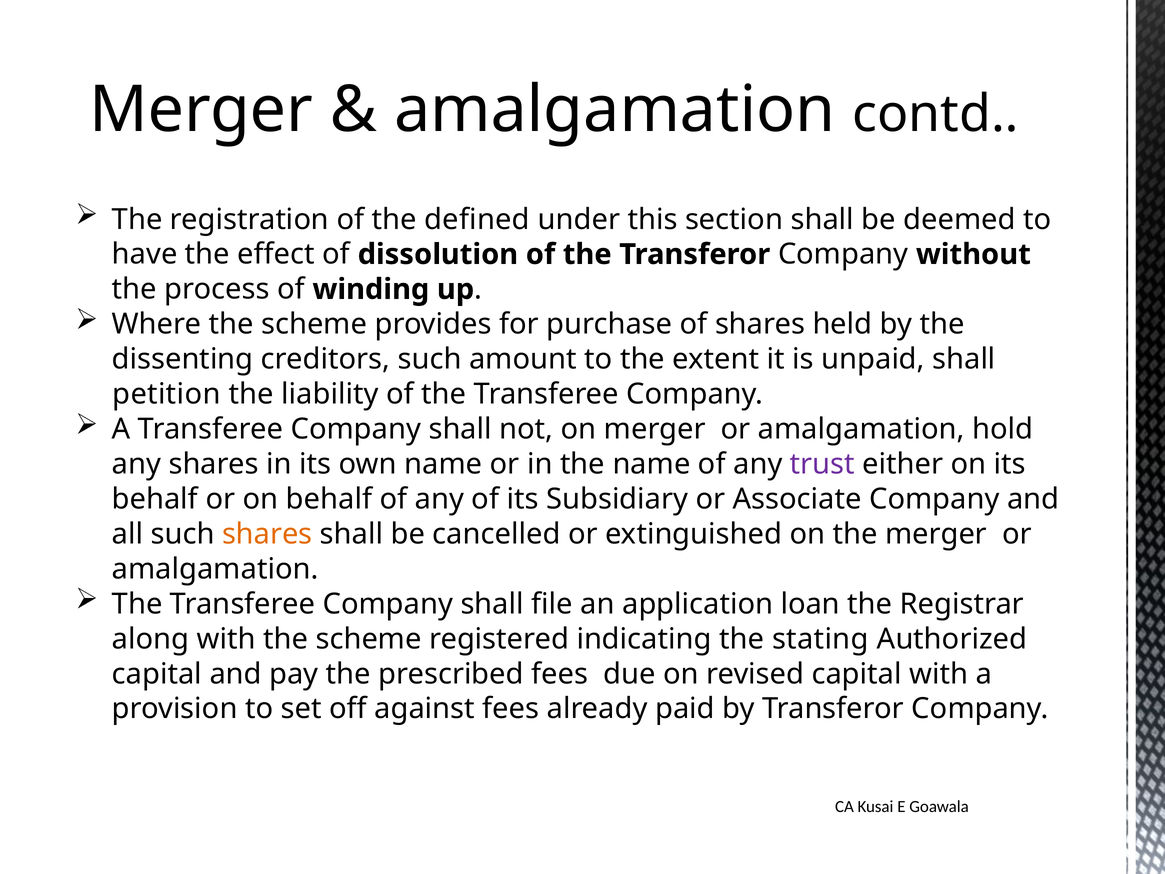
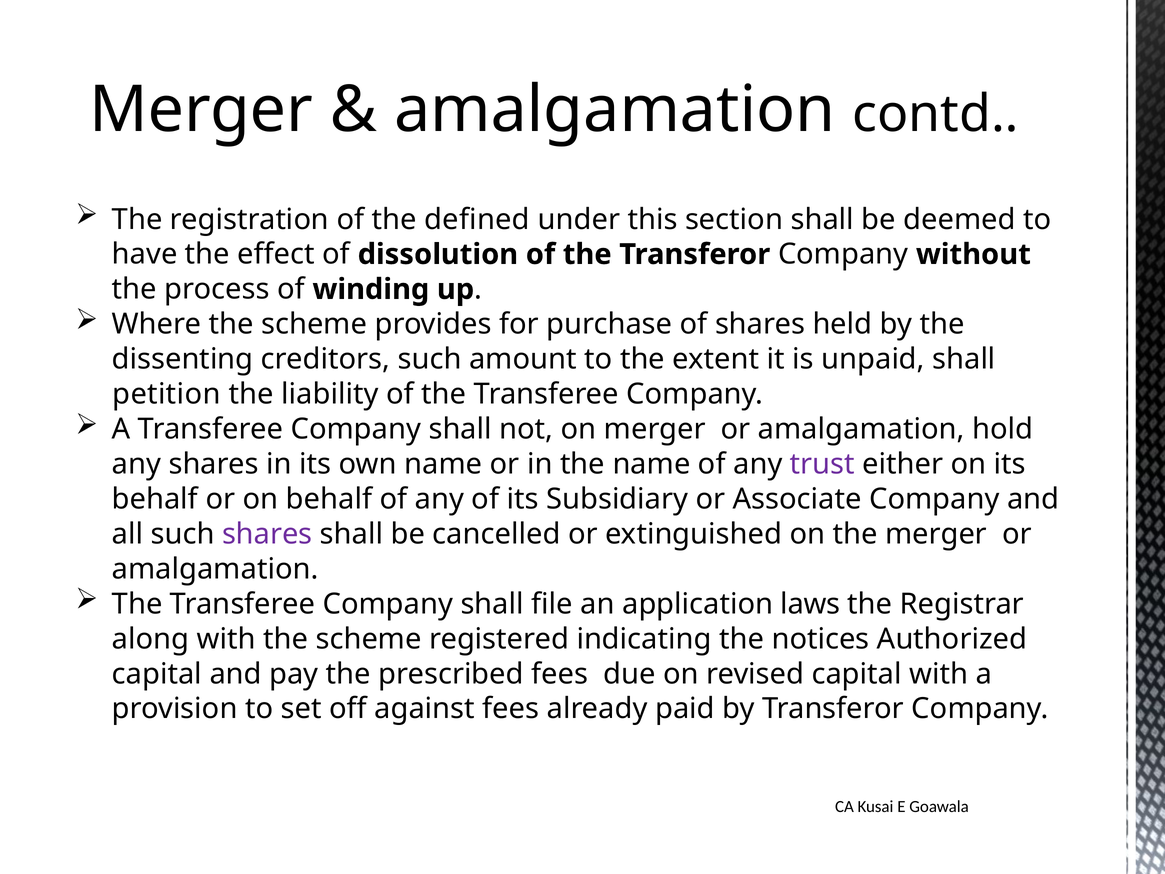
shares at (267, 534) colour: orange -> purple
loan: loan -> laws
stating: stating -> notices
